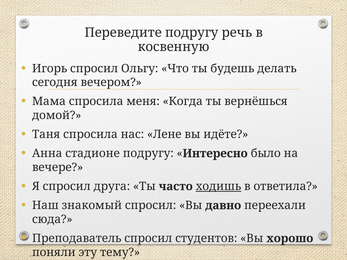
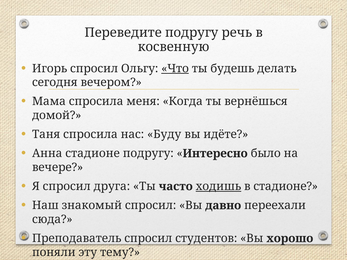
Что underline: none -> present
Лене: Лене -> Буду
в ответила: ответила -> стадионе
